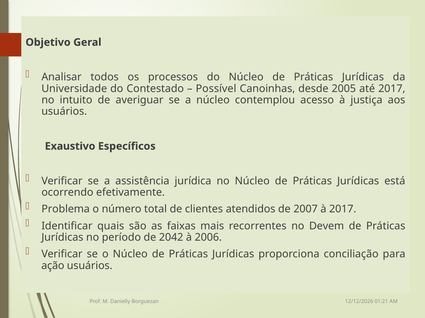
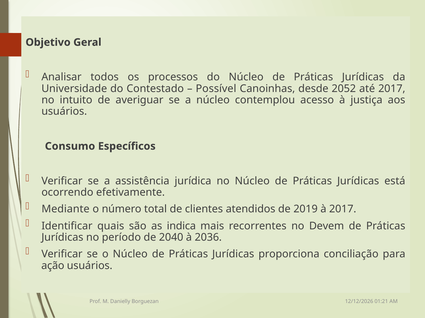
2005: 2005 -> 2052
Exaustivo: Exaustivo -> Consumo
Problema: Problema -> Mediante
2007: 2007 -> 2019
faixas: faixas -> indica
2042: 2042 -> 2040
2006: 2006 -> 2036
